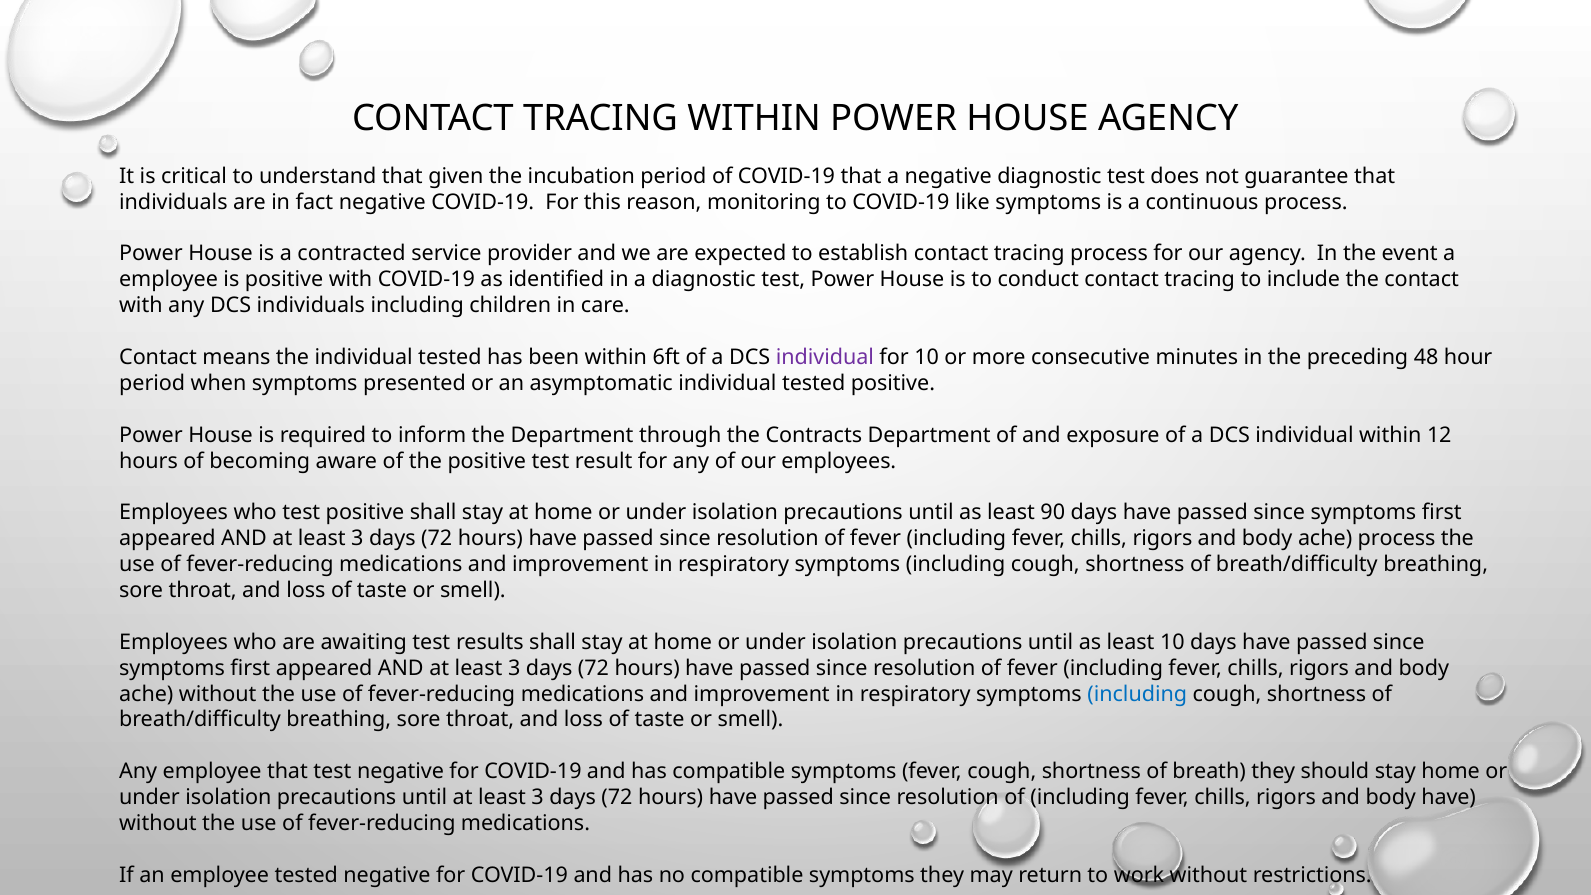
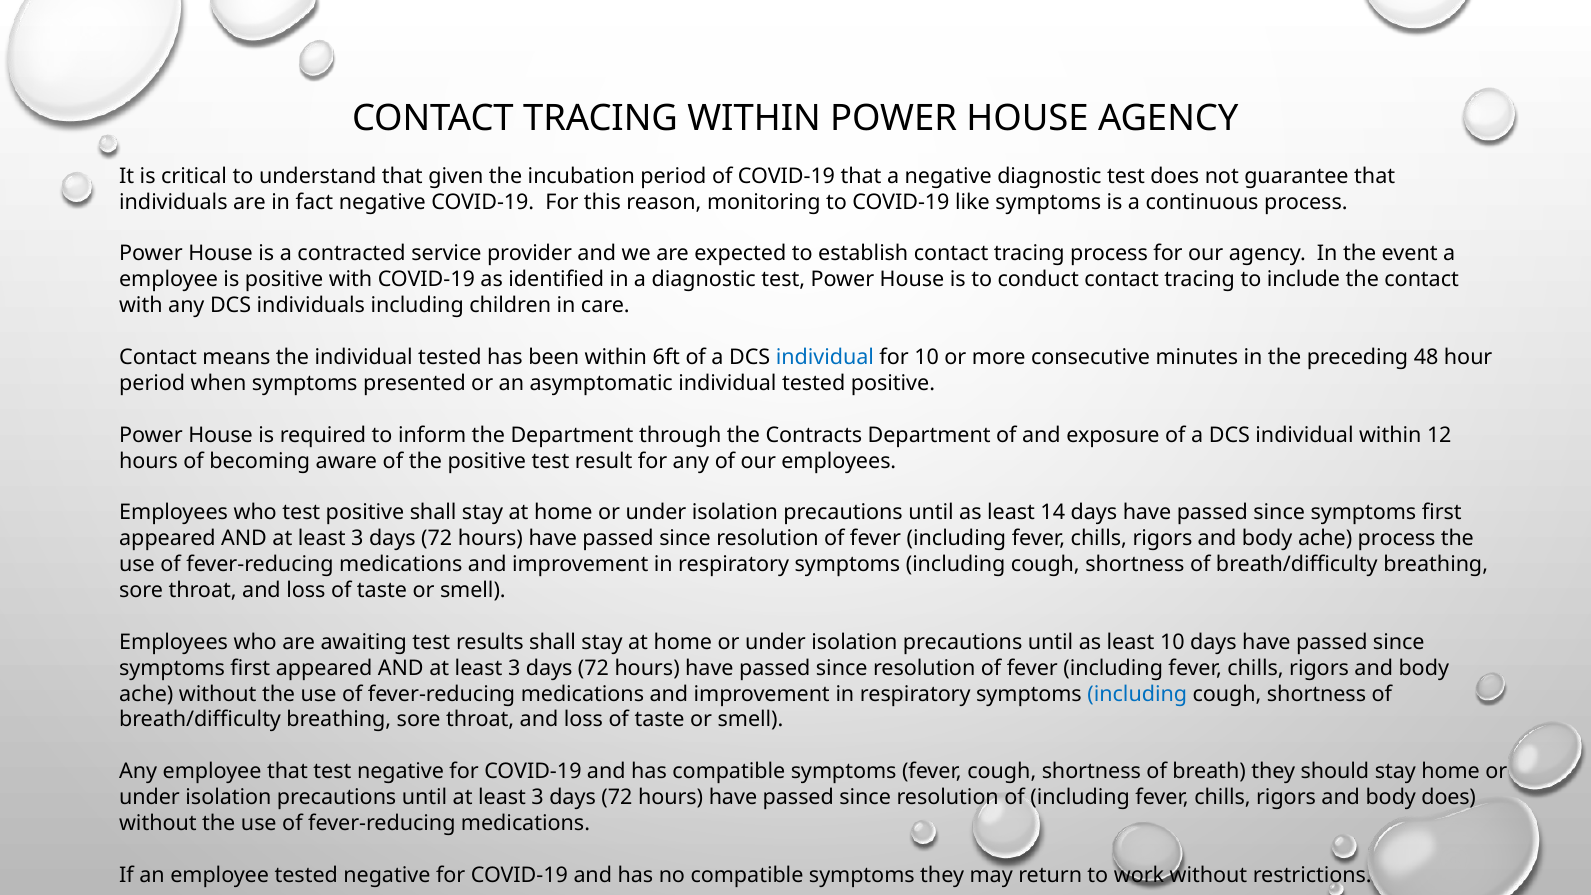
individual at (825, 357) colour: purple -> blue
90: 90 -> 14
body have: have -> does
